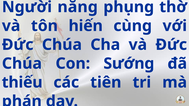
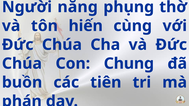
Sướng: Sướng -> Chung
thiếu: thiếu -> buồn
